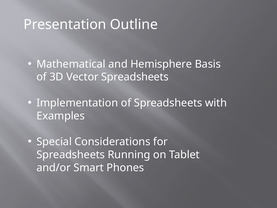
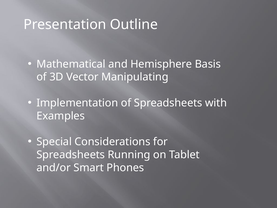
Vector Spreadsheets: Spreadsheets -> Manipulating
